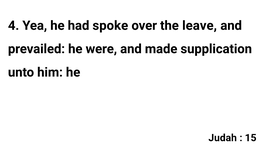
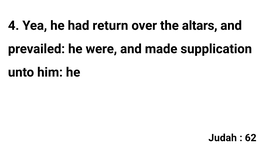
spoke: spoke -> return
leave: leave -> altars
15: 15 -> 62
